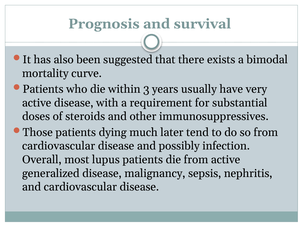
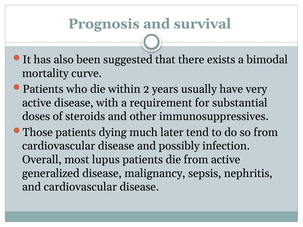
3: 3 -> 2
